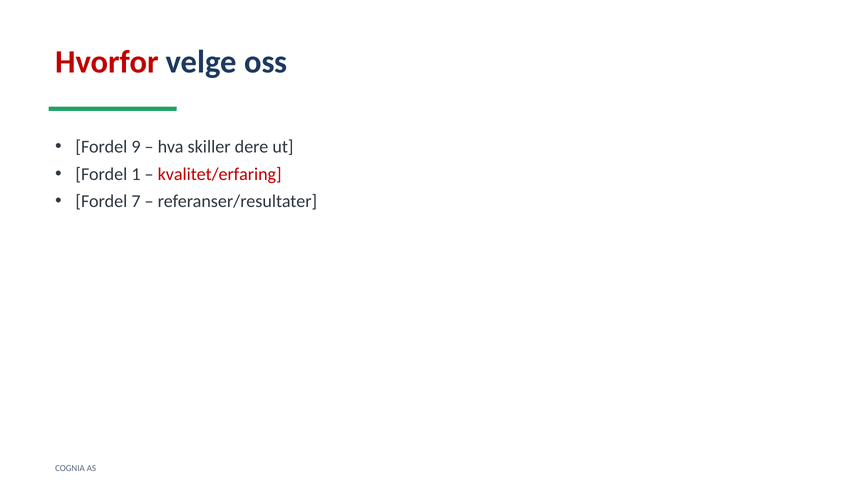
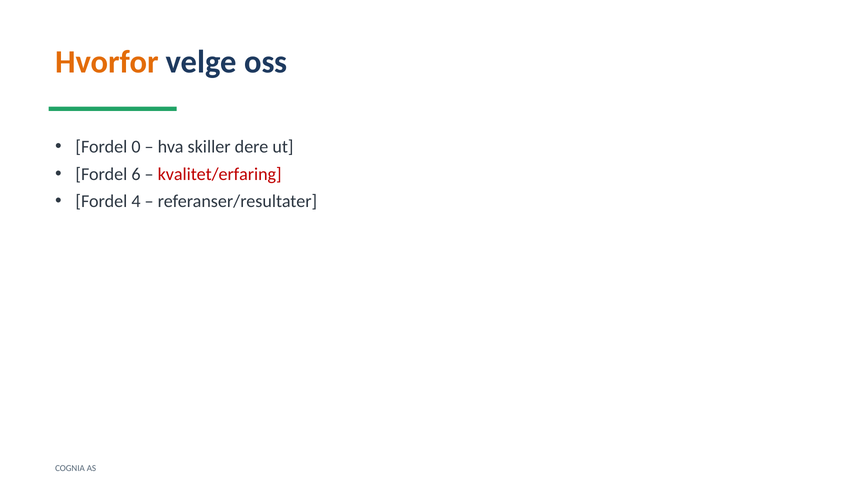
Hvorfor colour: red -> orange
9: 9 -> 0
1: 1 -> 6
7: 7 -> 4
